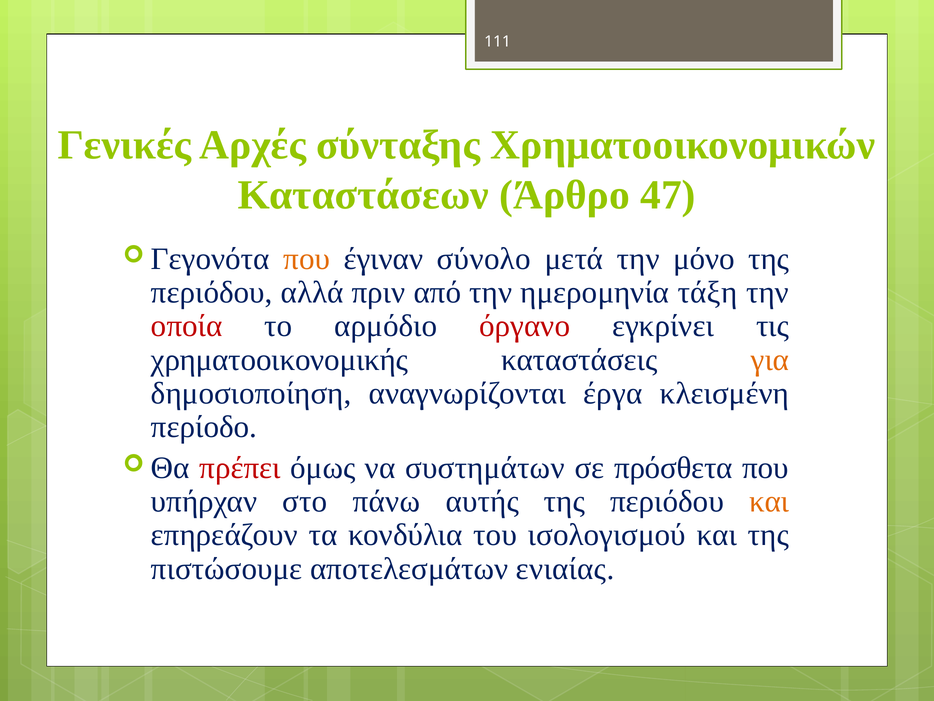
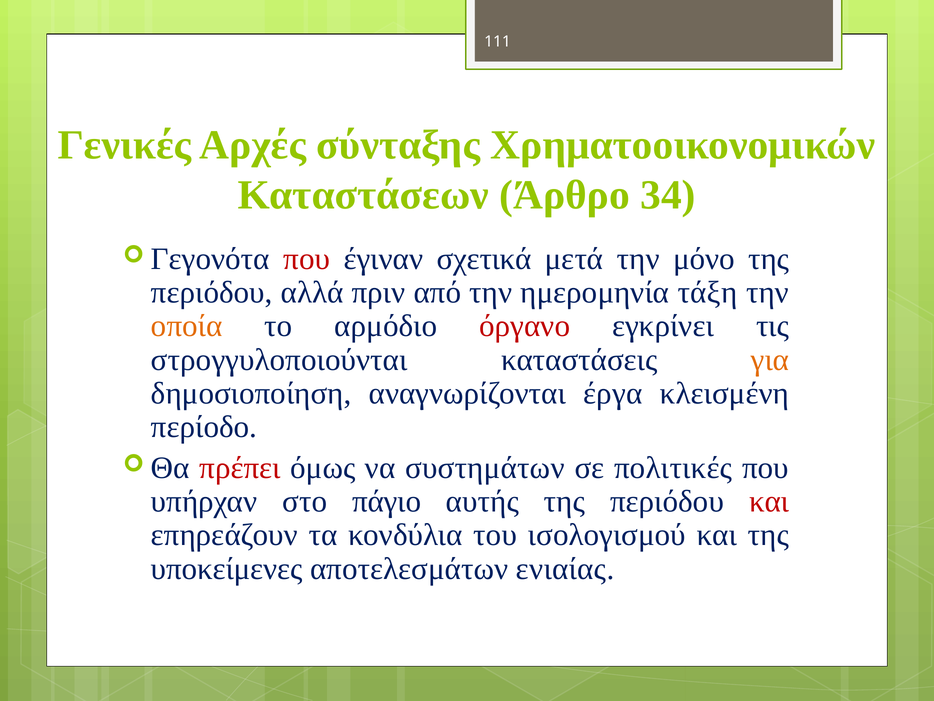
47: 47 -> 34
που at (307, 259) colour: orange -> red
σύνολο: σύνολο -> σχετικά
οποία colour: red -> orange
χρηματοοικονομικής: χρηματοοικονομικής -> στρογγυλοποιούνται
πρόσθετα: πρόσθετα -> πολιτικές
πάνω: πάνω -> πάγιο
και at (769, 501) colour: orange -> red
πιστώσουμε: πιστώσουμε -> υποκείμενες
